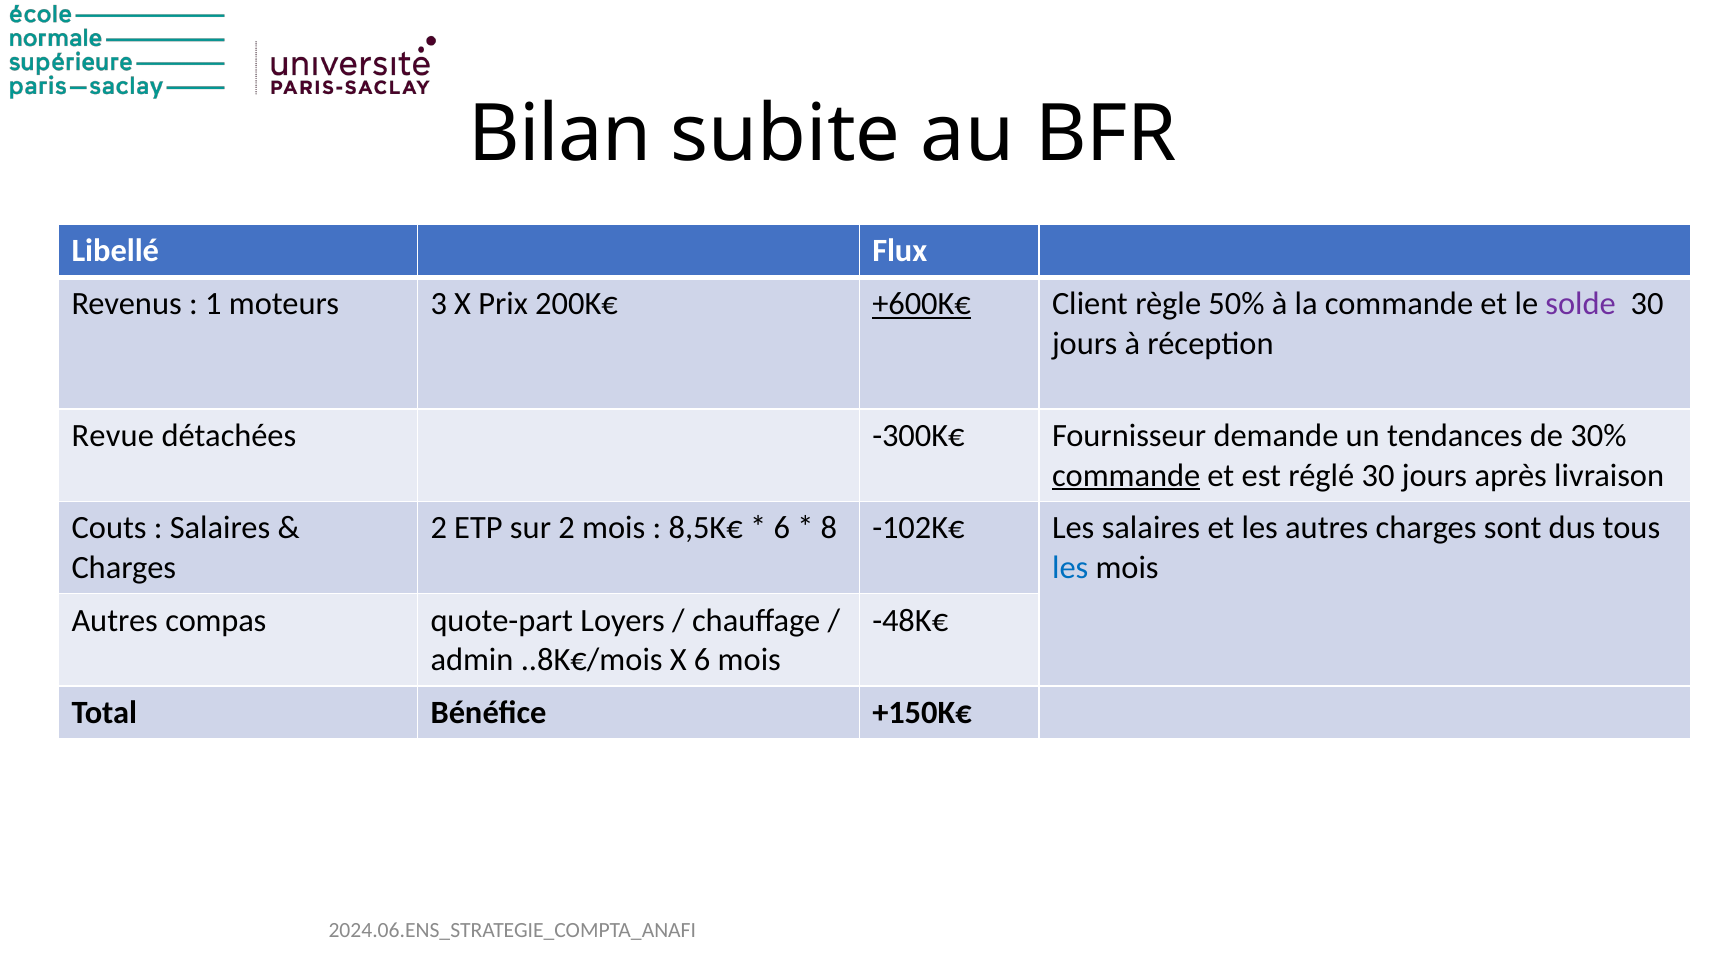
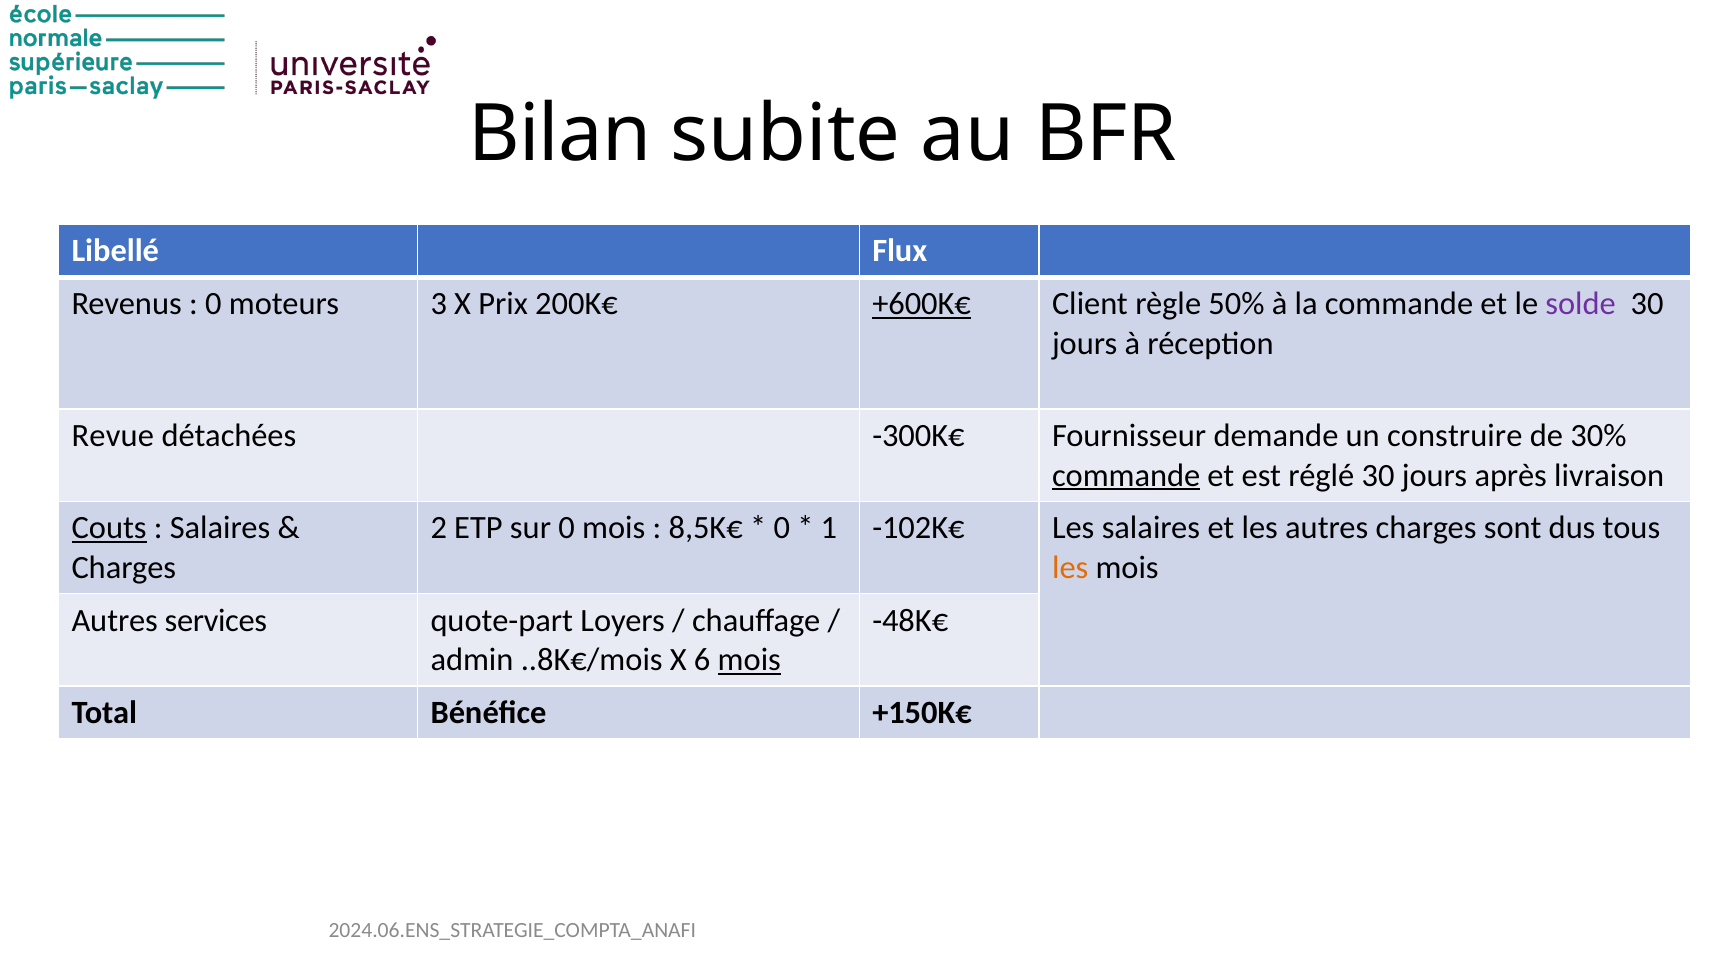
1 at (213, 304): 1 -> 0
tendances: tendances -> construire
Couts underline: none -> present
sur 2: 2 -> 0
6 at (782, 528): 6 -> 0
8: 8 -> 1
les at (1070, 568) colour: blue -> orange
compas: compas -> services
mois at (749, 660) underline: none -> present
